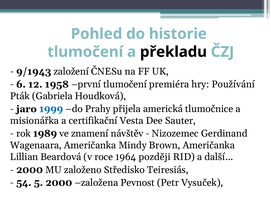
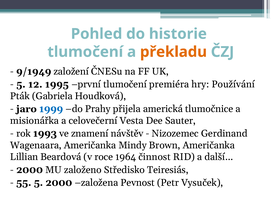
překladu colour: black -> orange
9/1943: 9/1943 -> 9/1949
6 at (21, 84): 6 -> 5
1958: 1958 -> 1995
certifikační: certifikační -> celovečerní
1989: 1989 -> 1993
později: později -> činnost
54: 54 -> 55
